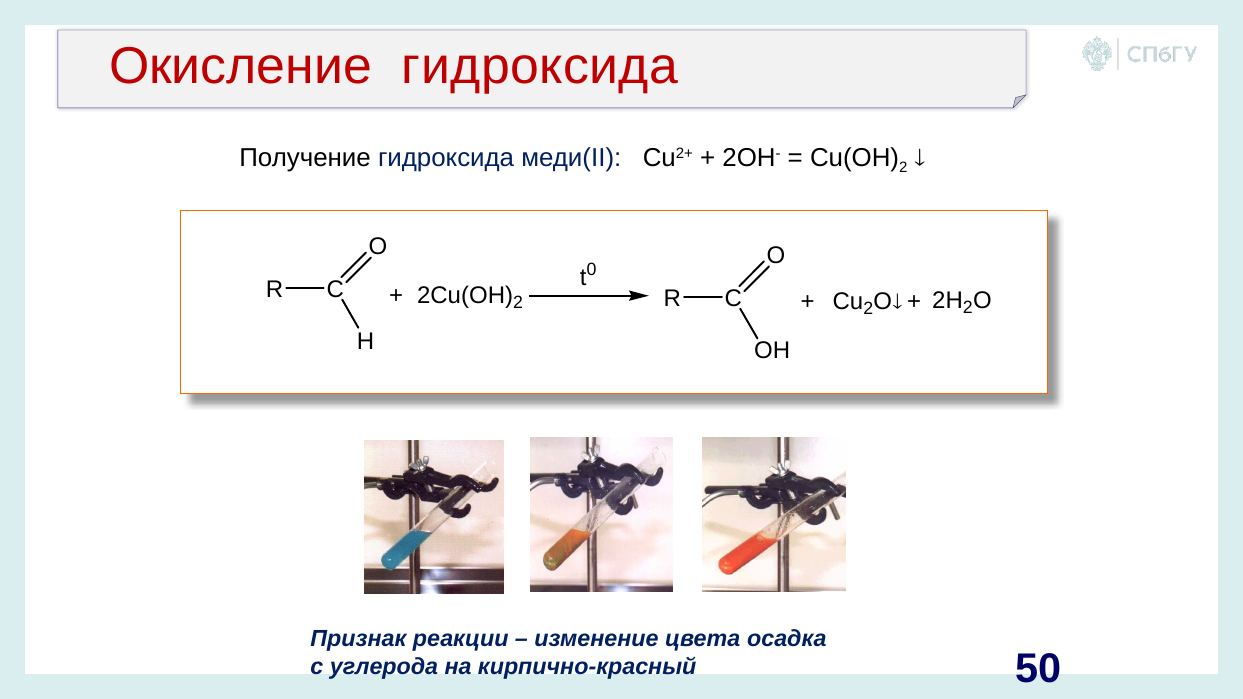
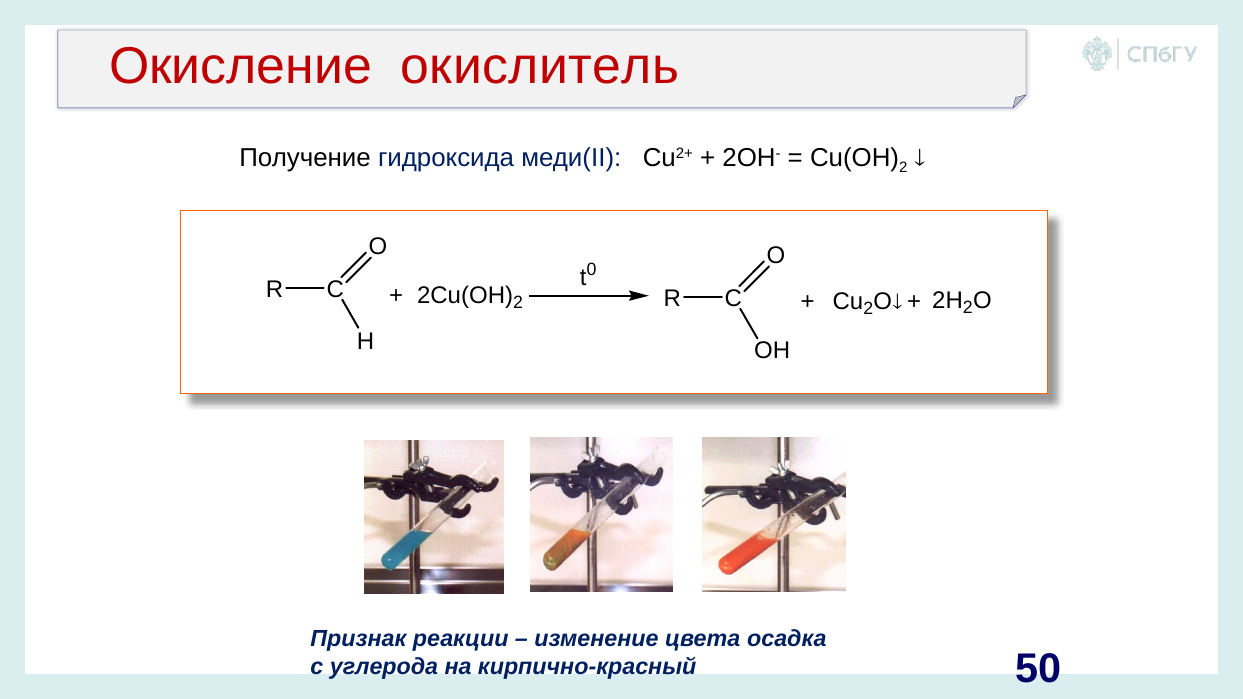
Окисление гидроксида: гидроксида -> окислитель
